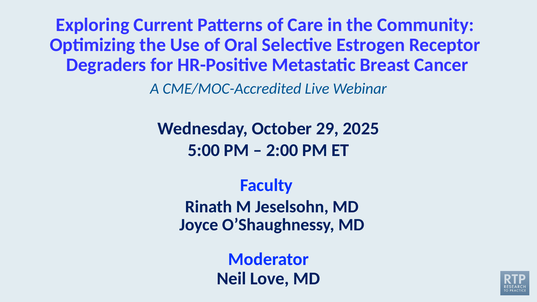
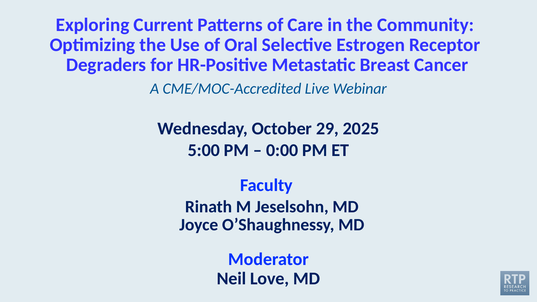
2:00: 2:00 -> 0:00
